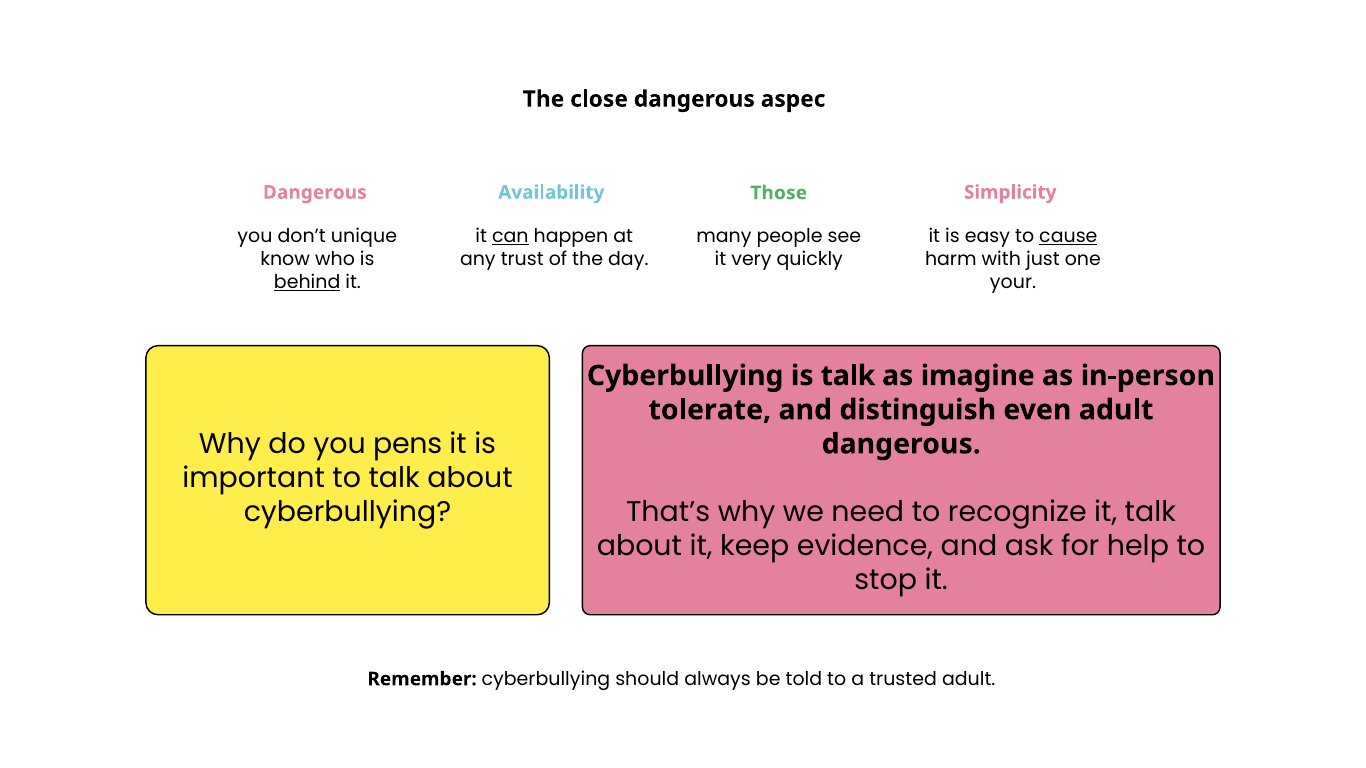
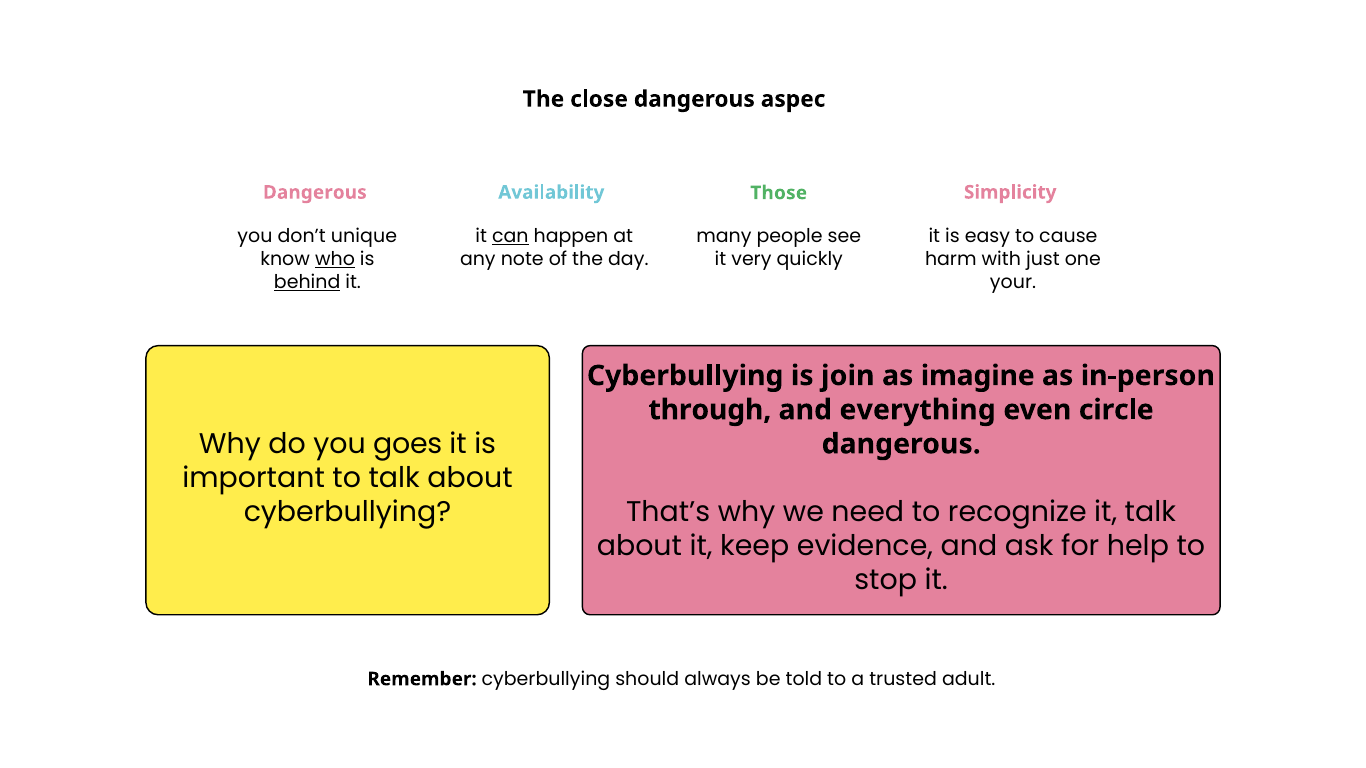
cause underline: present -> none
trust: trust -> note
who underline: none -> present
is talk: talk -> join
tolerate: tolerate -> through
distinguish: distinguish -> everything
even adult: adult -> circle
pens: pens -> goes
